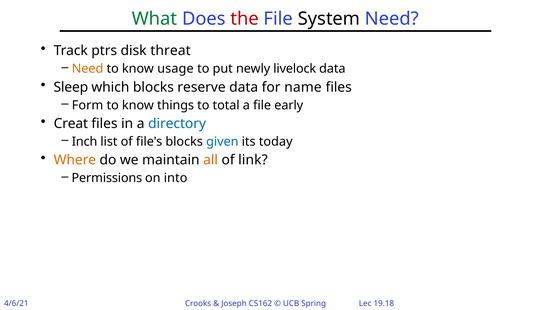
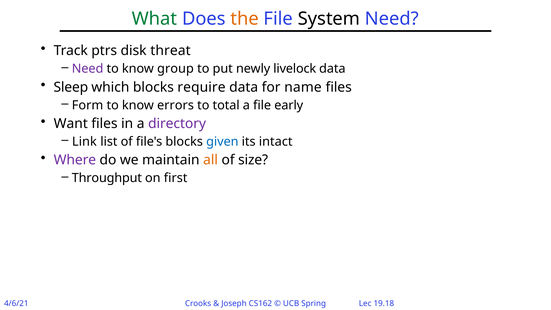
the colour: red -> orange
Need at (88, 69) colour: orange -> purple
usage: usage -> group
reserve: reserve -> require
things: things -> errors
Creat: Creat -> Want
directory colour: blue -> purple
Inch: Inch -> Link
today: today -> intact
Where colour: orange -> purple
link: link -> size
Permissions: Permissions -> Throughput
into: into -> first
